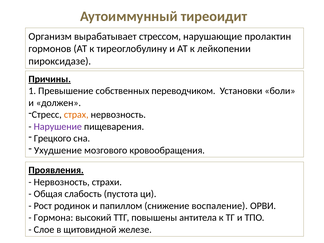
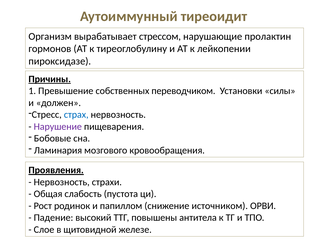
боли: боли -> силы
страх colour: orange -> blue
Грецкого: Грецкого -> Бобовые
Ухудшение: Ухудшение -> Ламинария
воспаление: воспаление -> источником
Гормона: Гормона -> Падение
